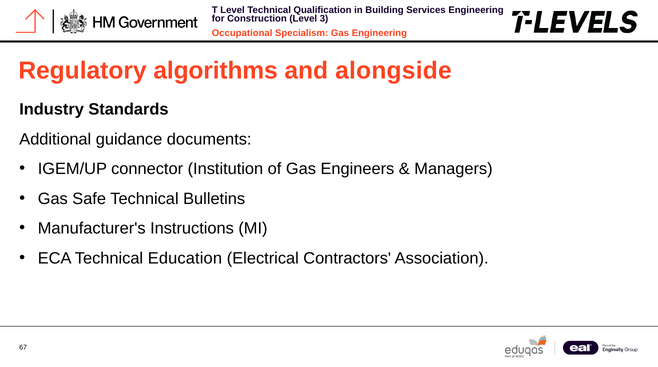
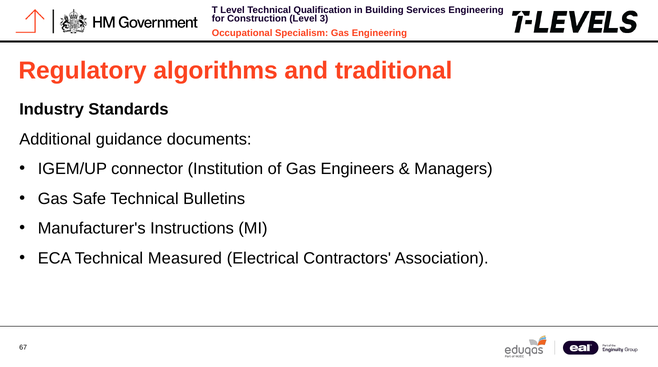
alongside: alongside -> traditional
Education: Education -> Measured
